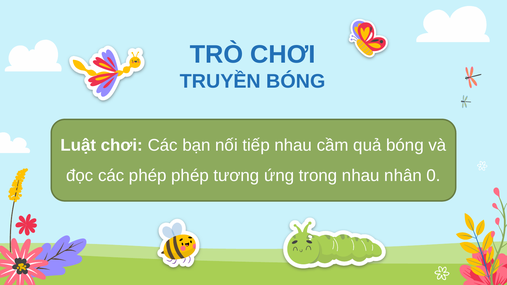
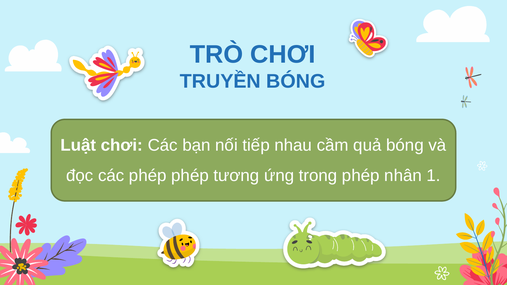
trong nhau: nhau -> phép
0: 0 -> 1
